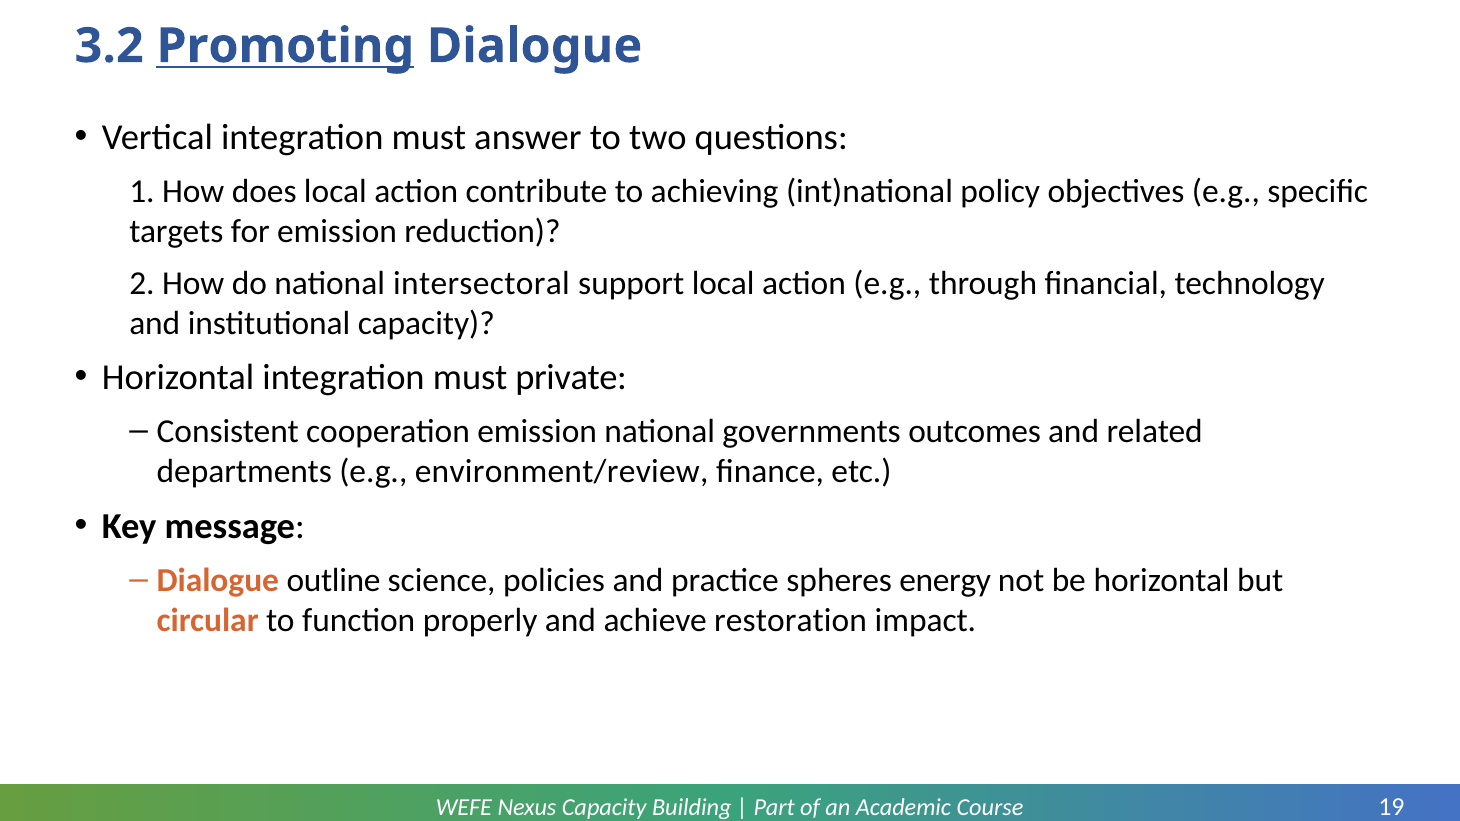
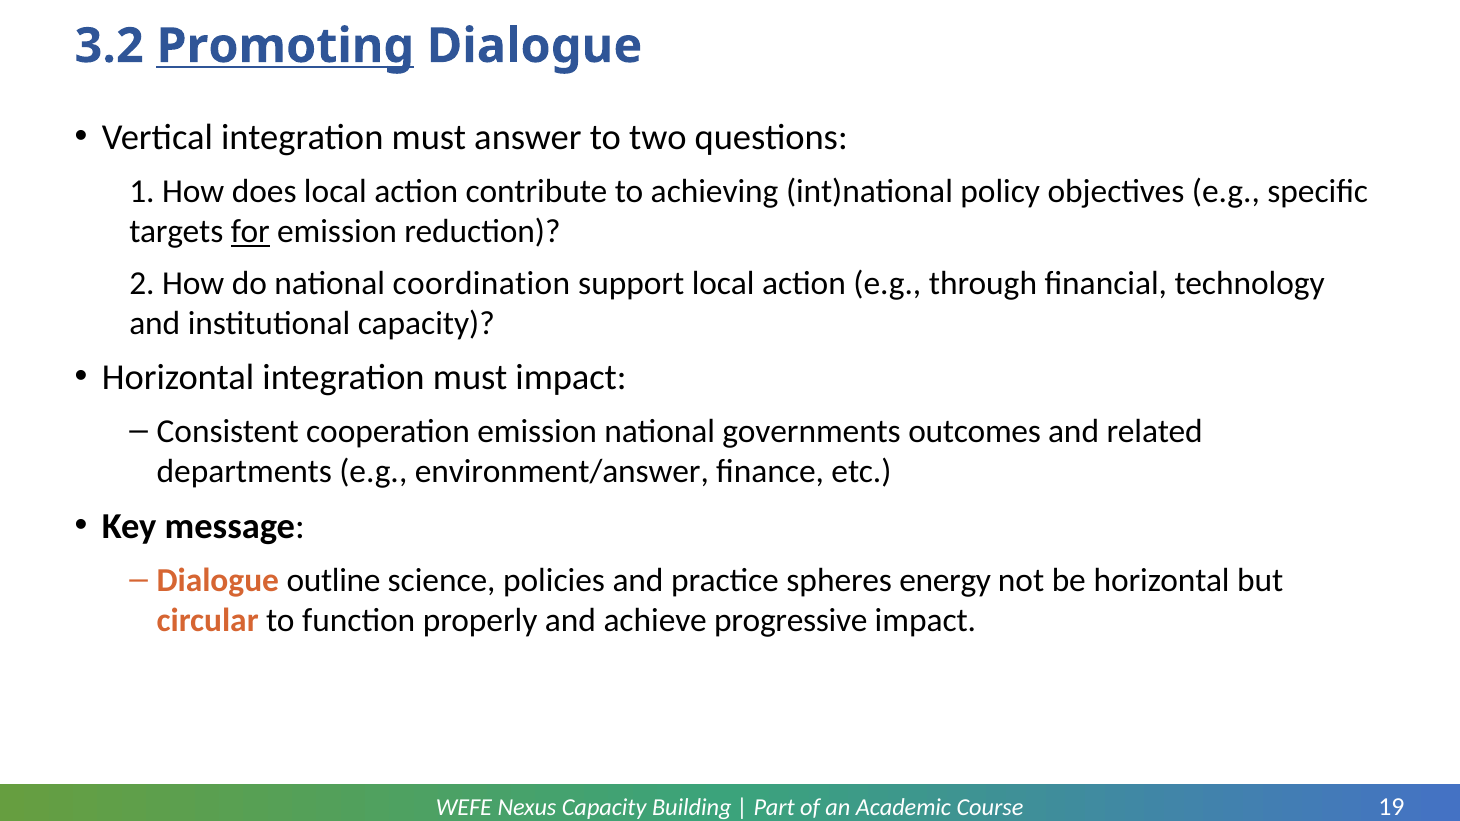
for underline: none -> present
intersectoral: intersectoral -> coordination
must private: private -> impact
environment/review: environment/review -> environment/answer
restoration: restoration -> progressive
